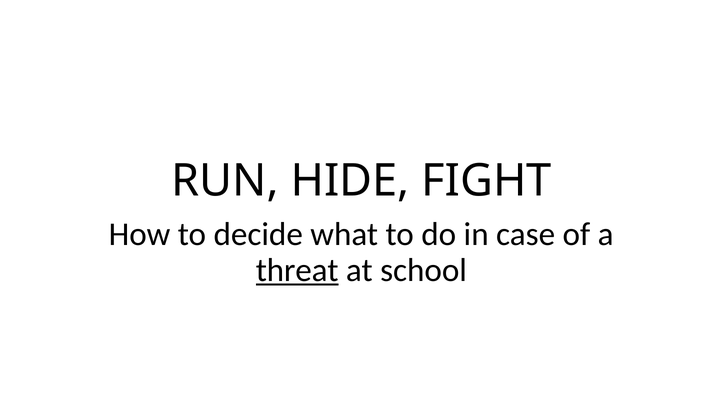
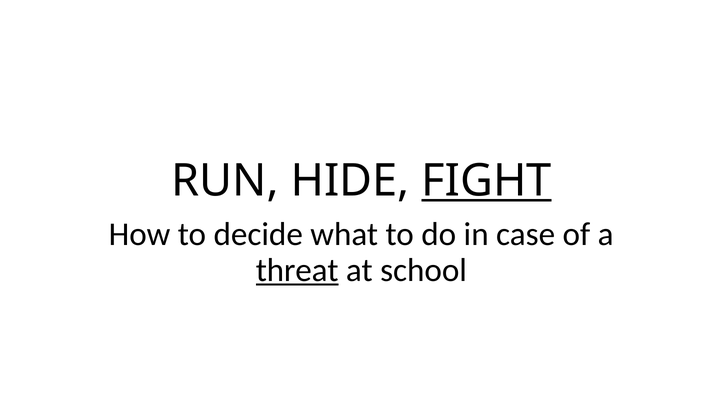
FIGHT underline: none -> present
